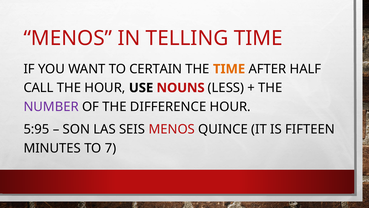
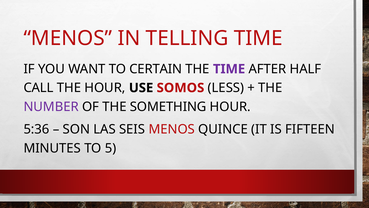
TIME at (229, 69) colour: orange -> purple
NOUNS: NOUNS -> SOMOS
DIFFERENCE: DIFFERENCE -> SOMETHING
5:95: 5:95 -> 5:36
7: 7 -> 5
